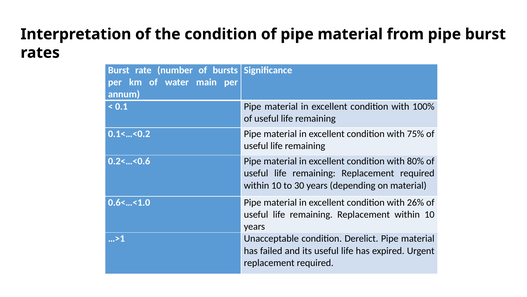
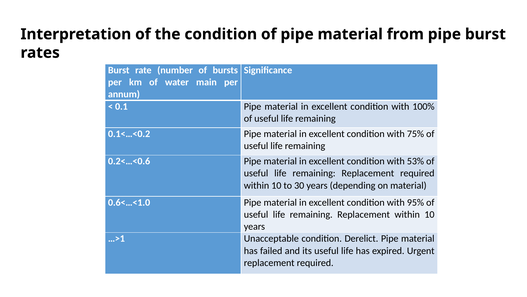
80%: 80% -> 53%
26%: 26% -> 95%
